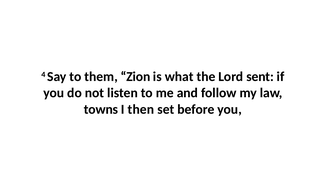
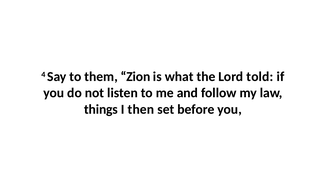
sent: sent -> told
towns: towns -> things
